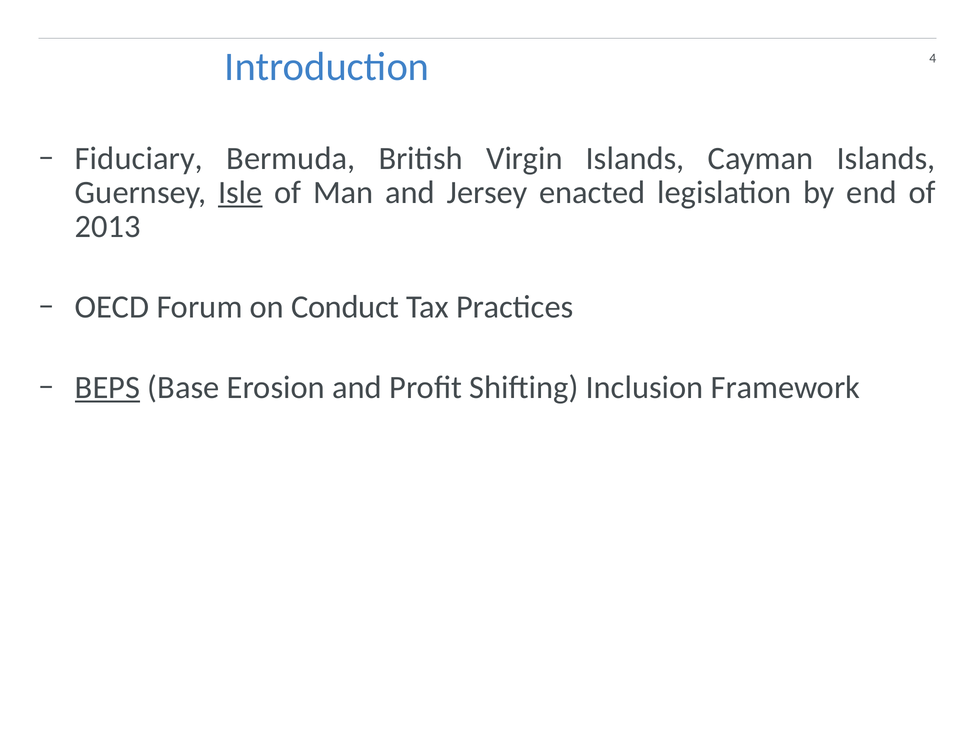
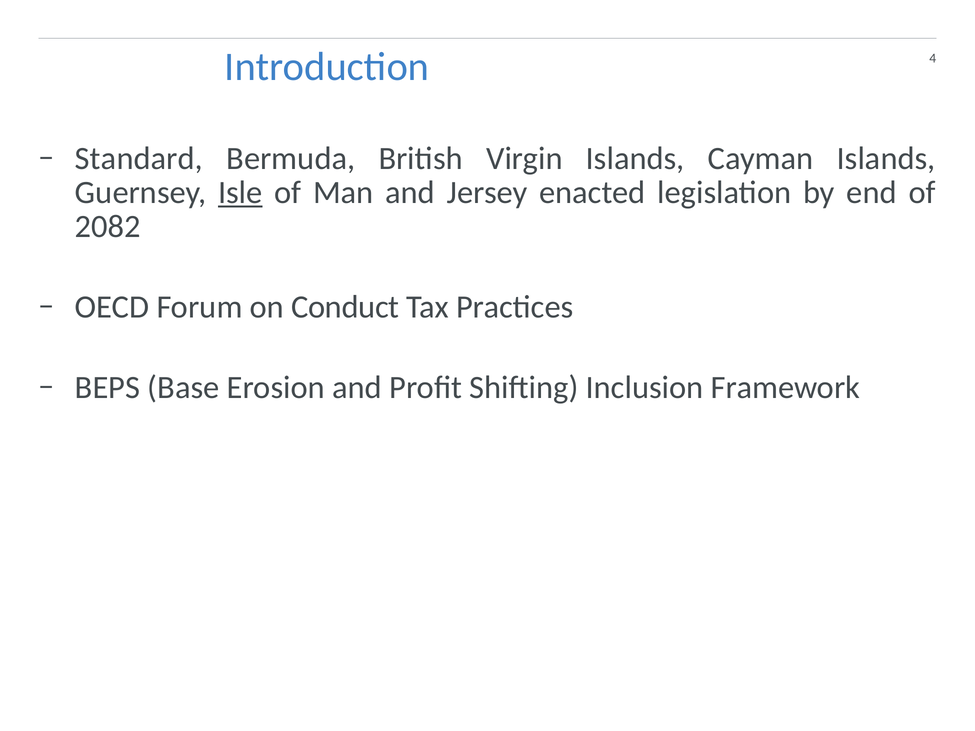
Fiduciary: Fiduciary -> Standard
2013: 2013 -> 2082
BEPS underline: present -> none
